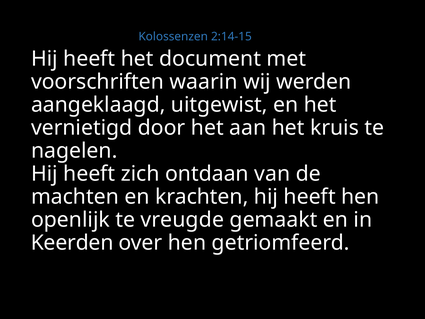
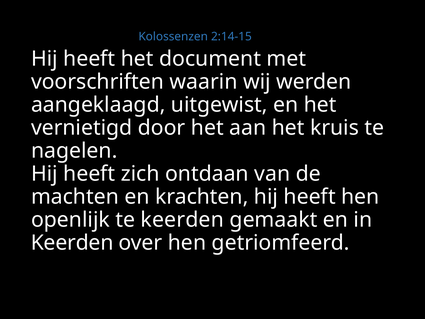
te vreugde: vreugde -> keerden
